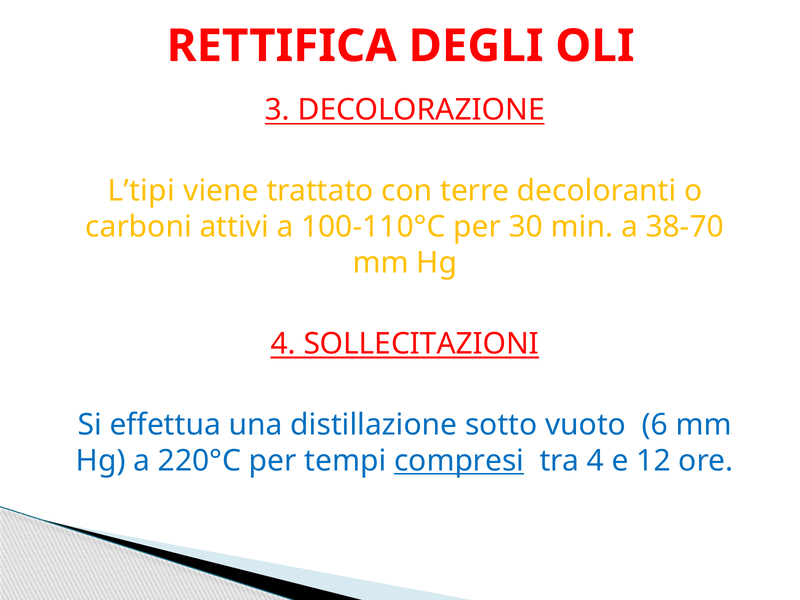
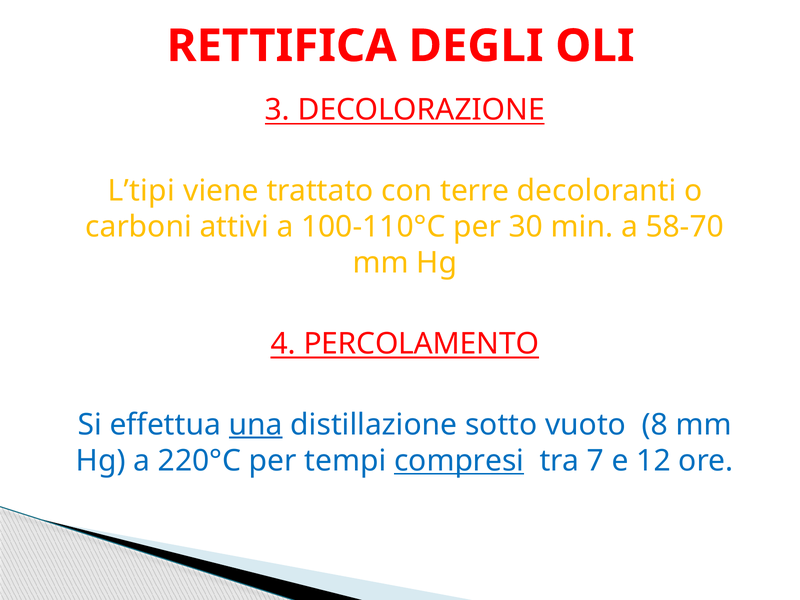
38-70: 38-70 -> 58-70
SOLLECITAZIONI: SOLLECITAZIONI -> PERCOLAMENTO
una underline: none -> present
6: 6 -> 8
tra 4: 4 -> 7
